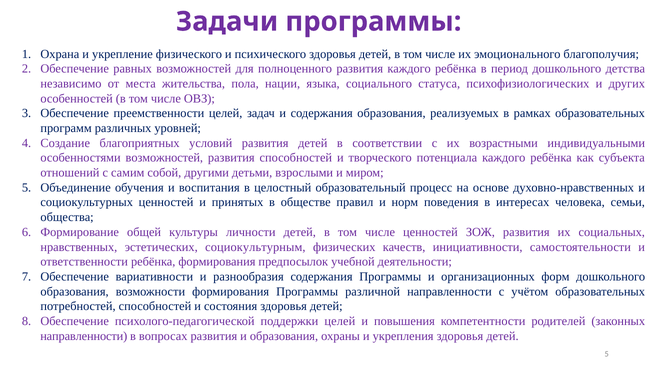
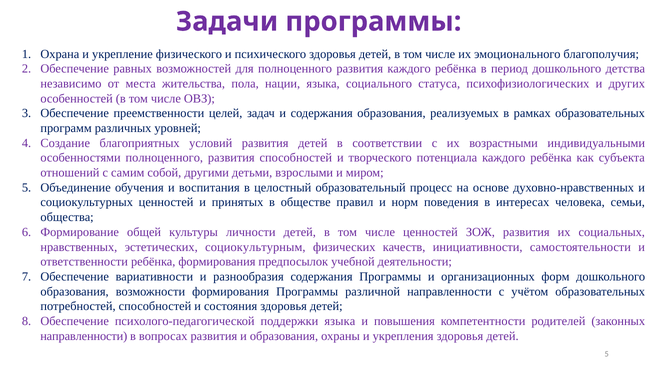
особенностями возможностей: возможностей -> полноценного
поддержки целей: целей -> языка
